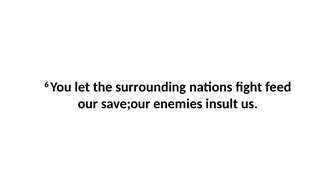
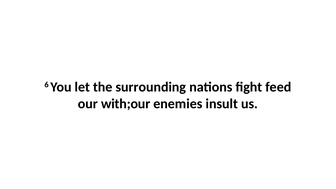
save;our: save;our -> with;our
